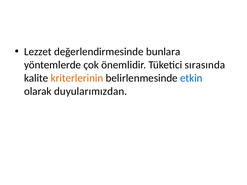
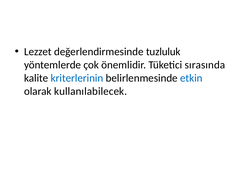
bunlara: bunlara -> tuzluluk
kriterlerinin colour: orange -> blue
duyularımızdan: duyularımızdan -> kullanılabilecek
